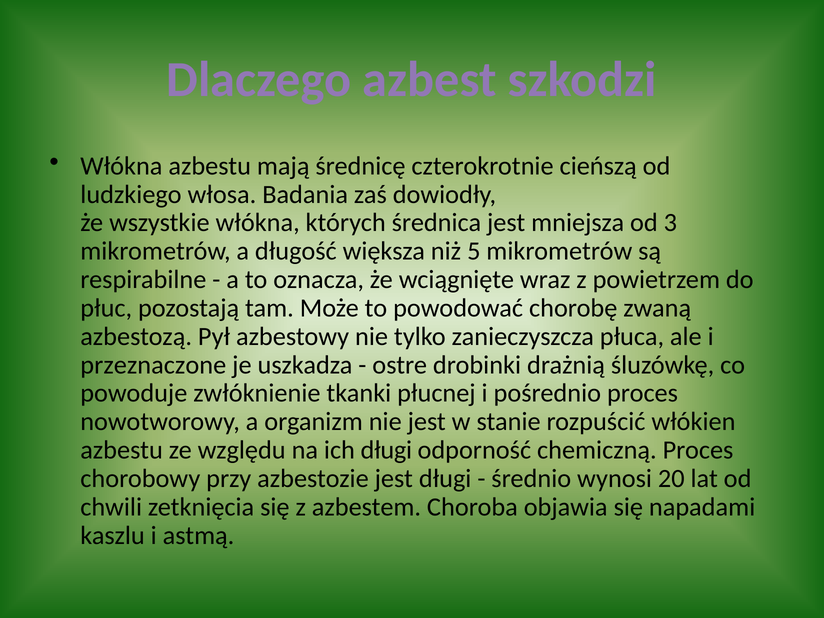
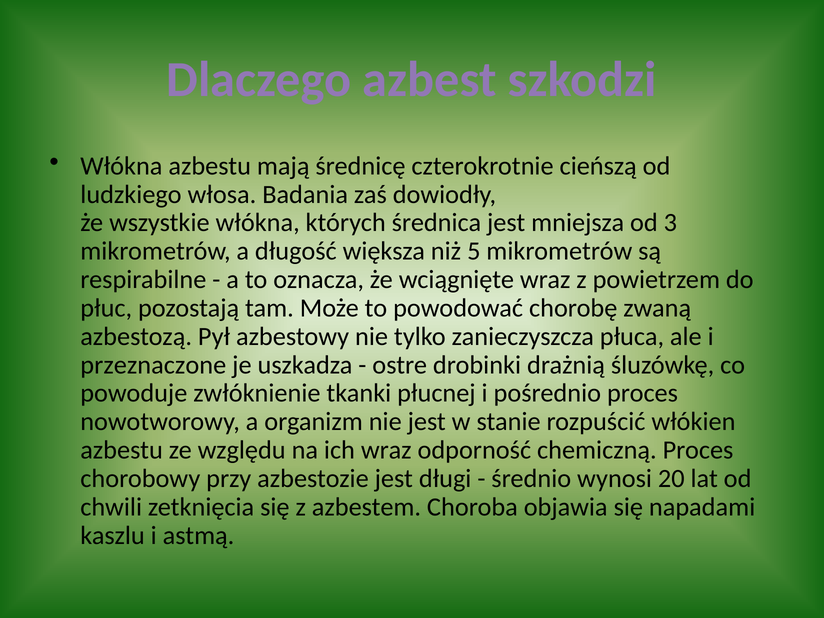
ich długi: długi -> wraz
